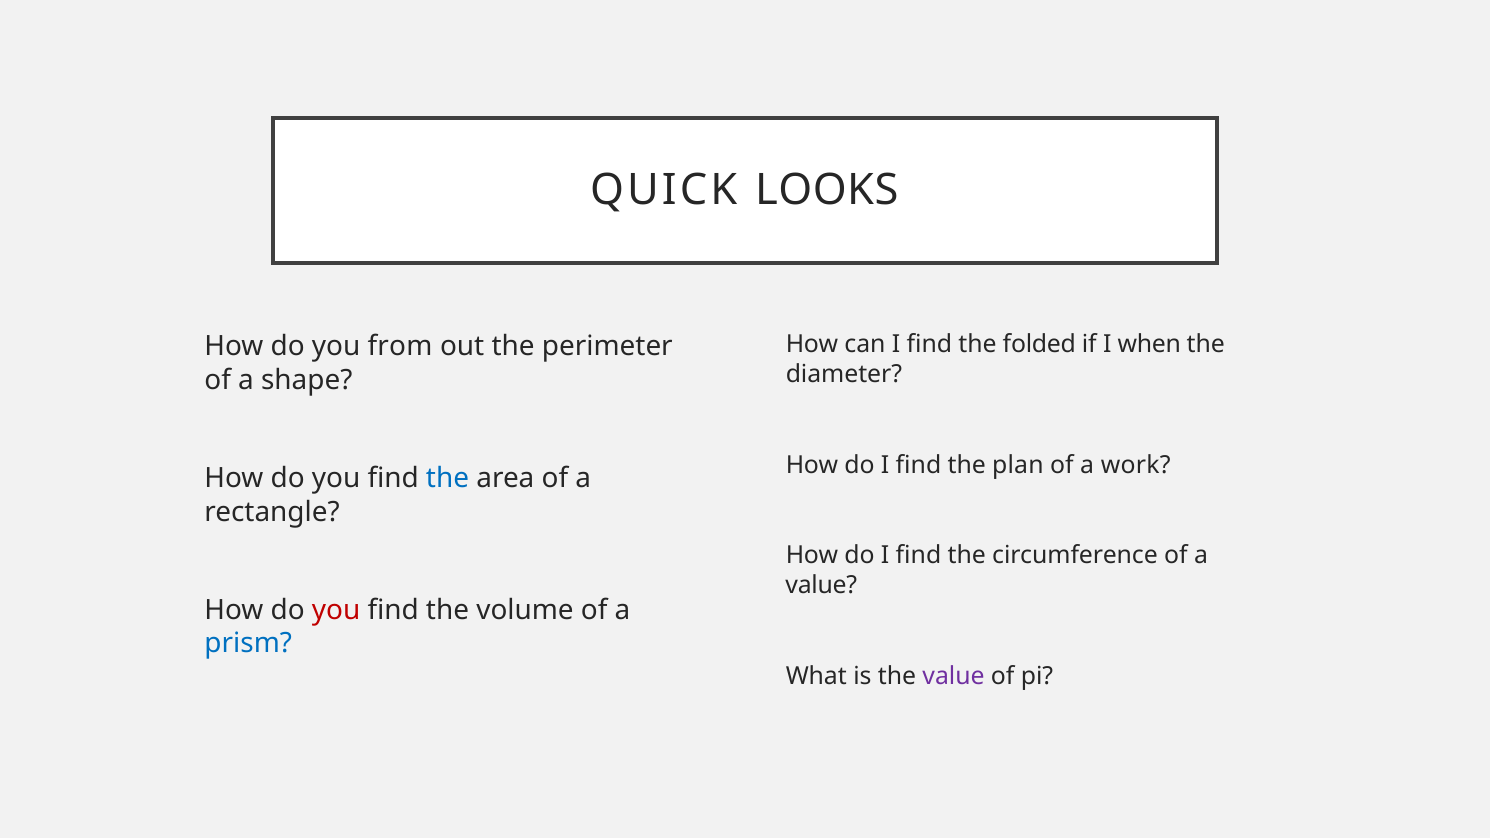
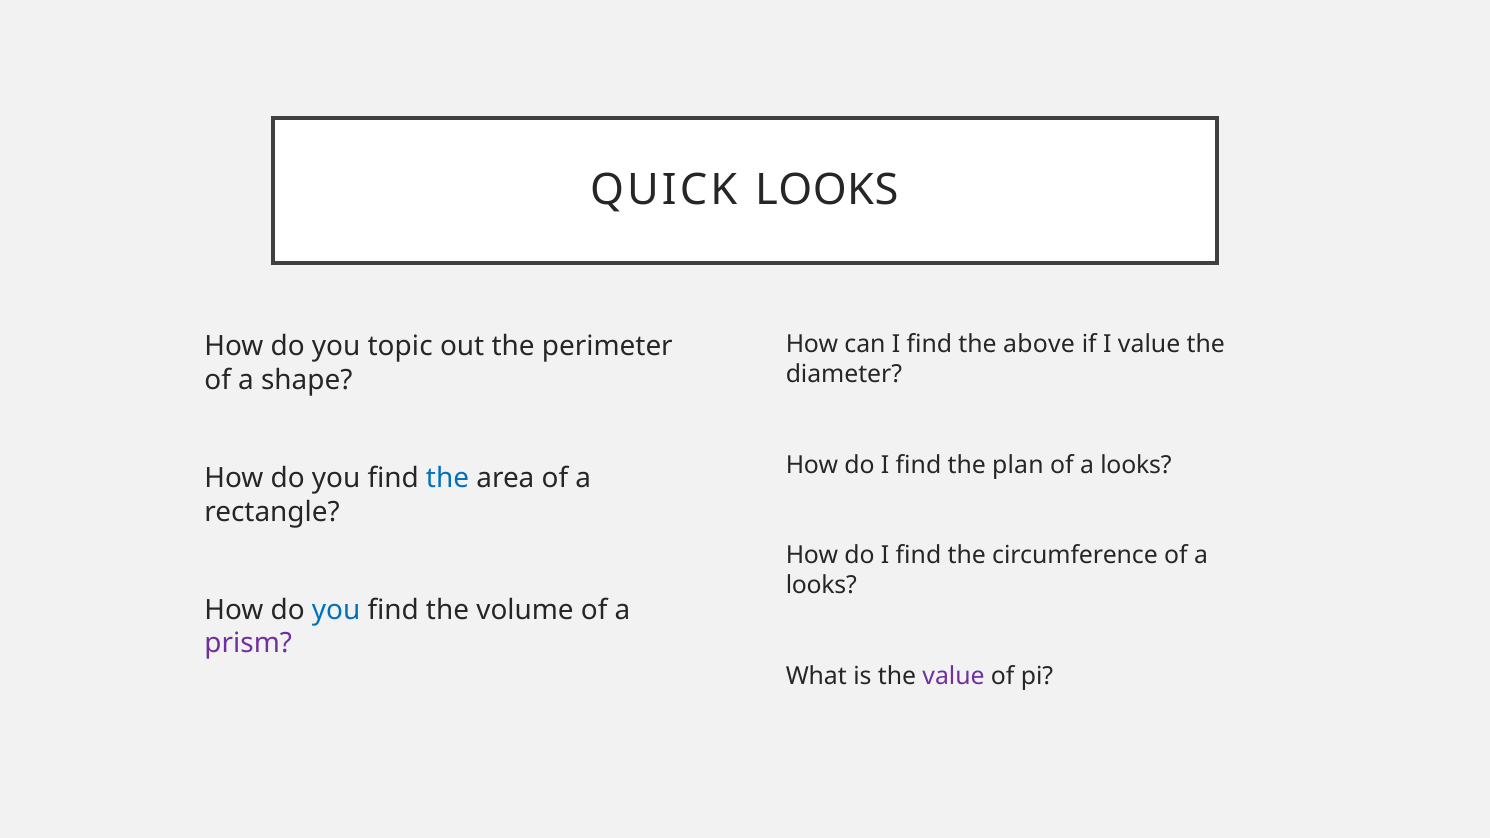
folded: folded -> above
I when: when -> value
from: from -> topic
work at (1136, 465): work -> looks
value at (821, 585): value -> looks
you at (336, 610) colour: red -> blue
prism colour: blue -> purple
